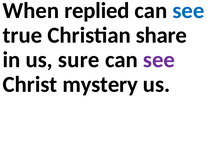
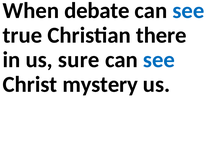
replied: replied -> debate
share: share -> there
see at (159, 60) colour: purple -> blue
